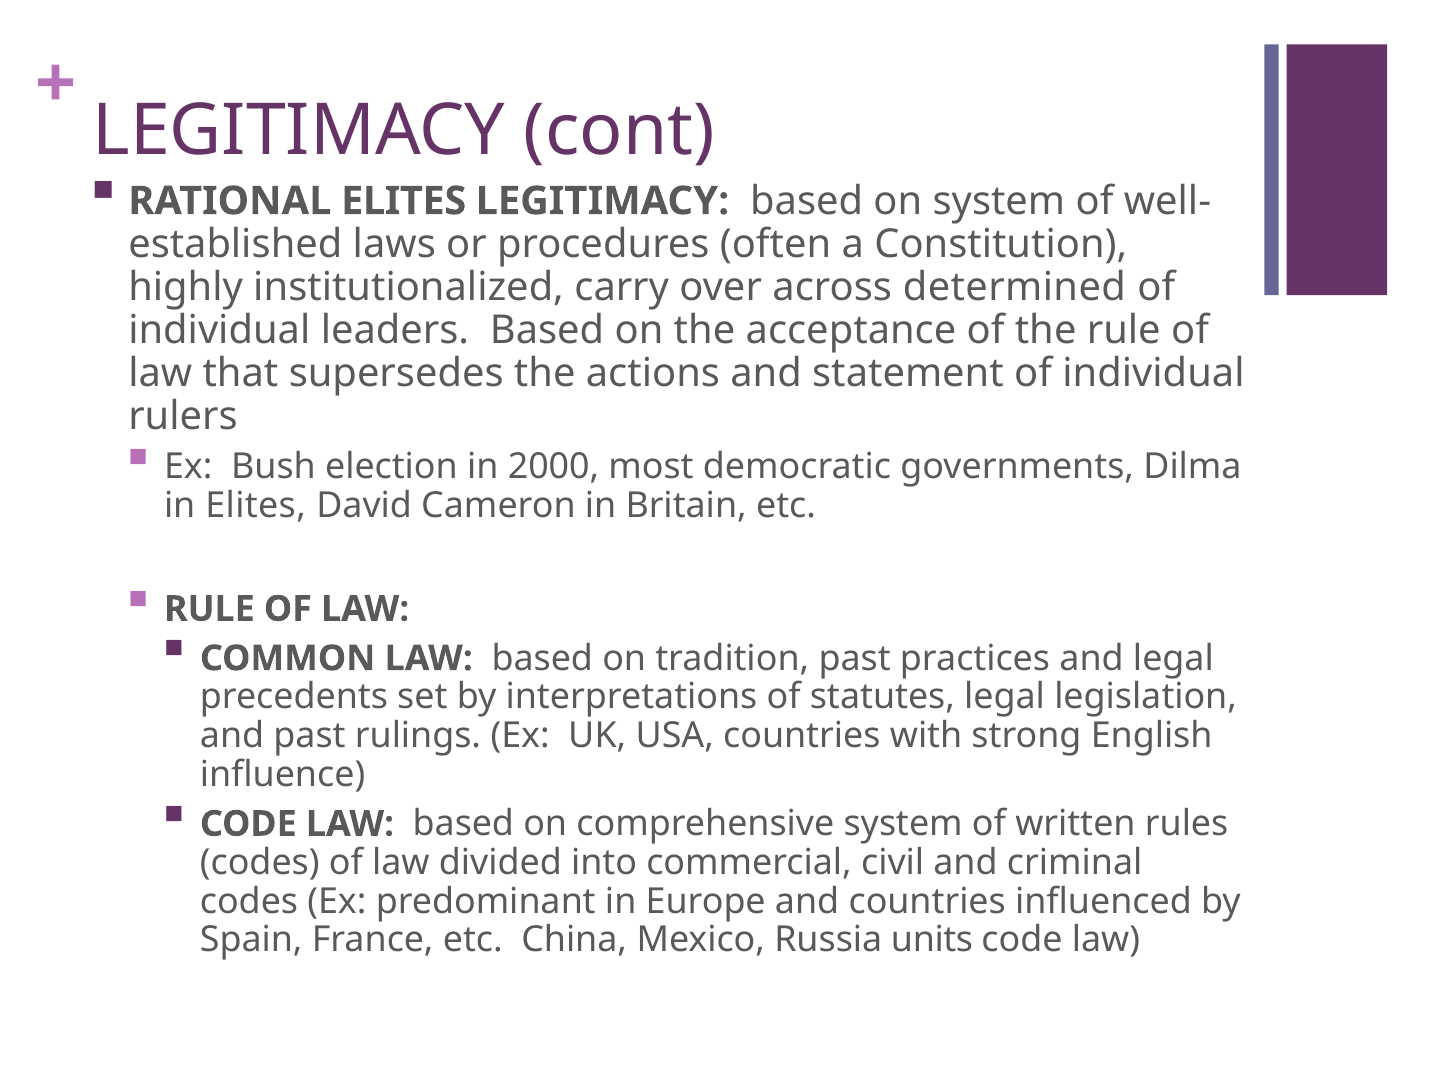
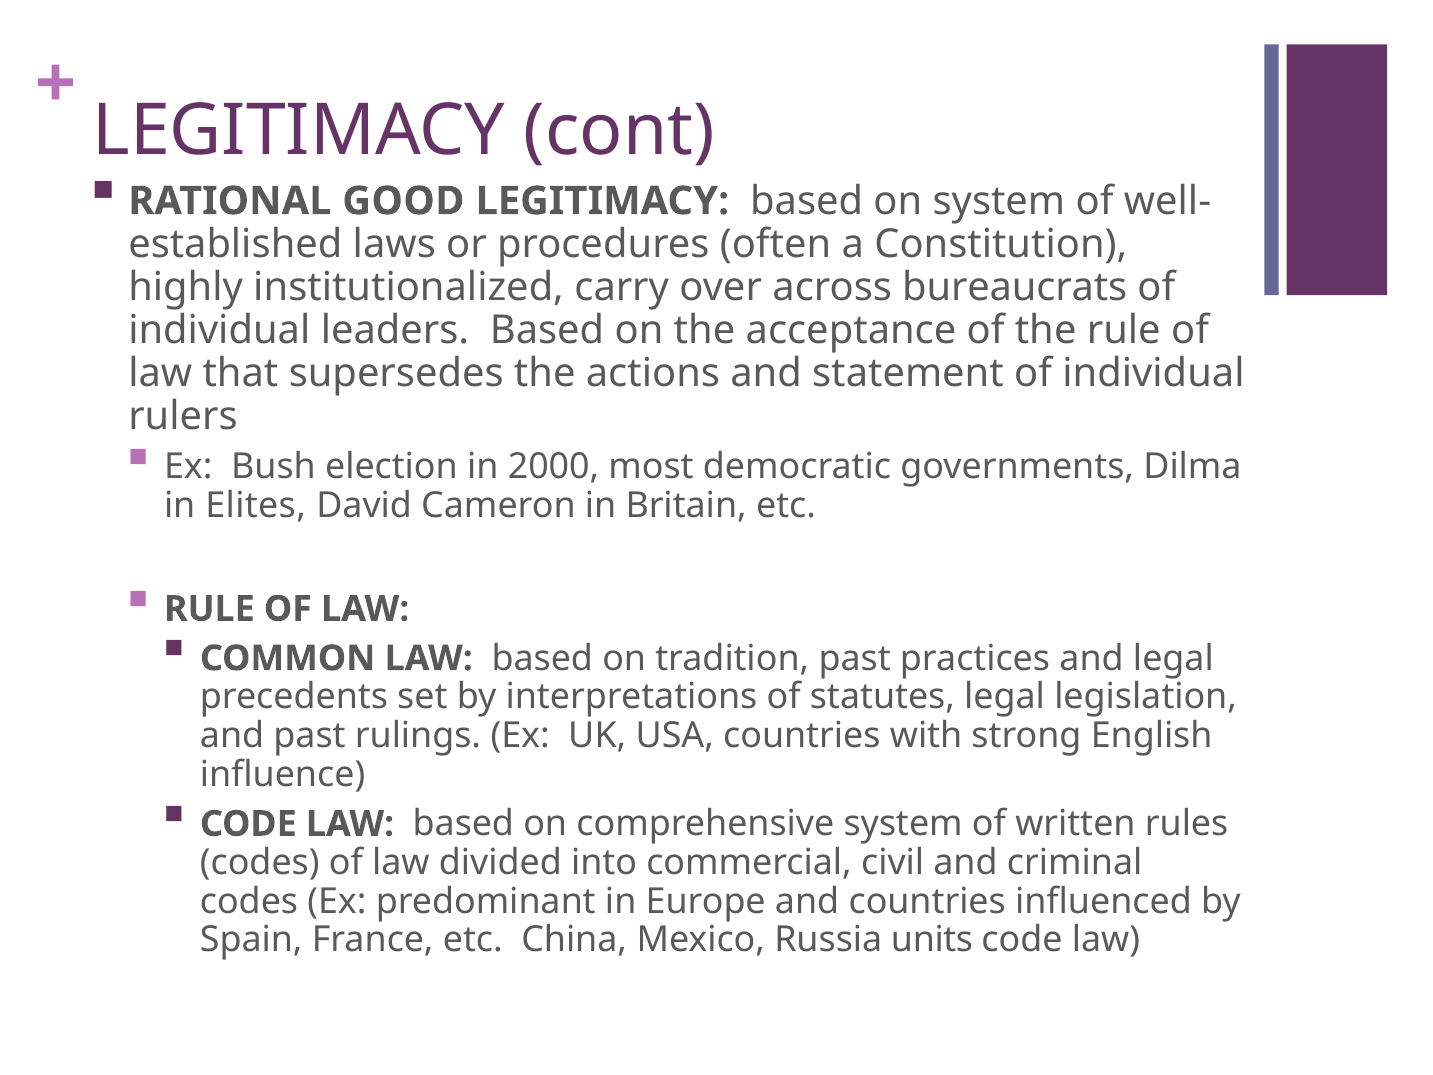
RATIONAL ELITES: ELITES -> GOOD
determined: determined -> bureaucrats
